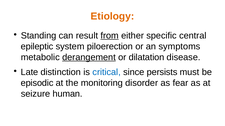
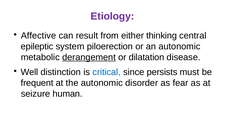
Etiology colour: orange -> purple
Standing: Standing -> Affective
from underline: present -> none
specific: specific -> thinking
an symptoms: symptoms -> autonomic
Late: Late -> Well
episodic: episodic -> frequent
the monitoring: monitoring -> autonomic
